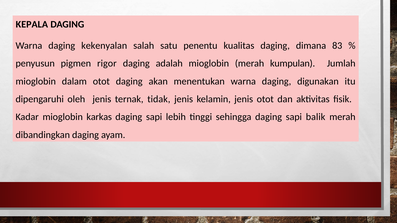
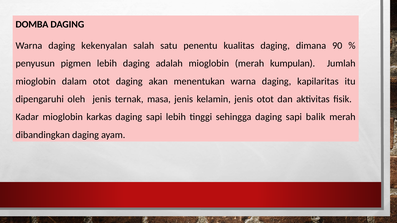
KEPALA: KEPALA -> DOMBA
83: 83 -> 90
pigmen rigor: rigor -> lebih
digunakan: digunakan -> kapilaritas
tidak: tidak -> masa
